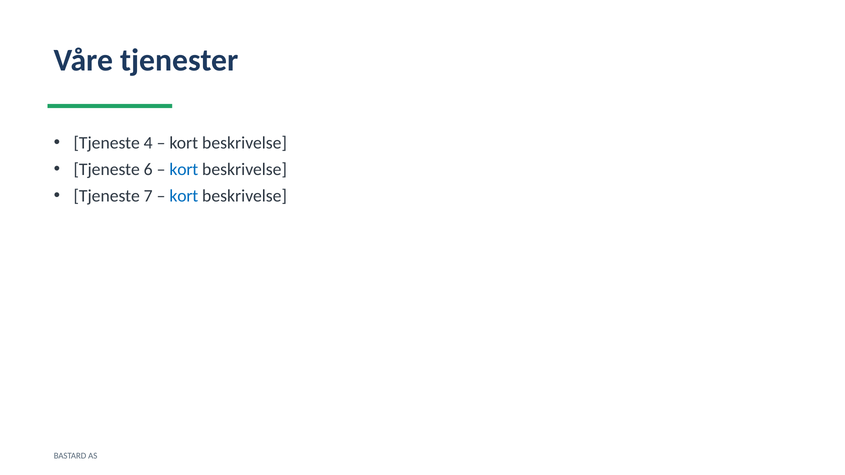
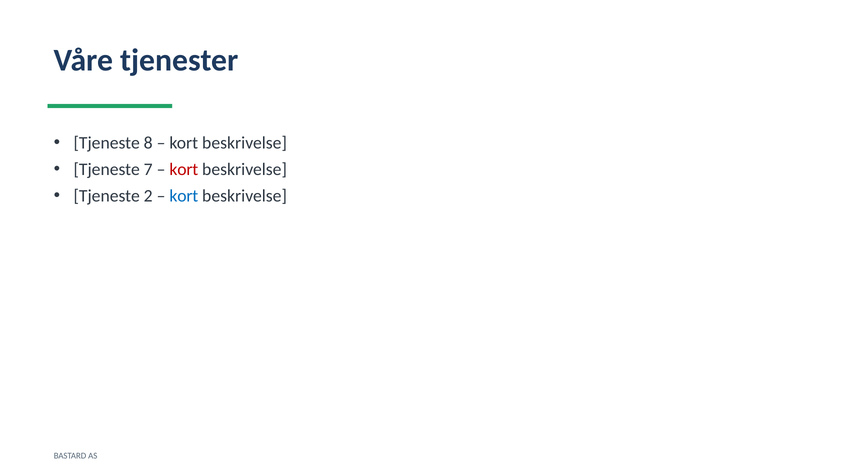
4: 4 -> 8
6: 6 -> 7
kort at (184, 170) colour: blue -> red
7: 7 -> 2
